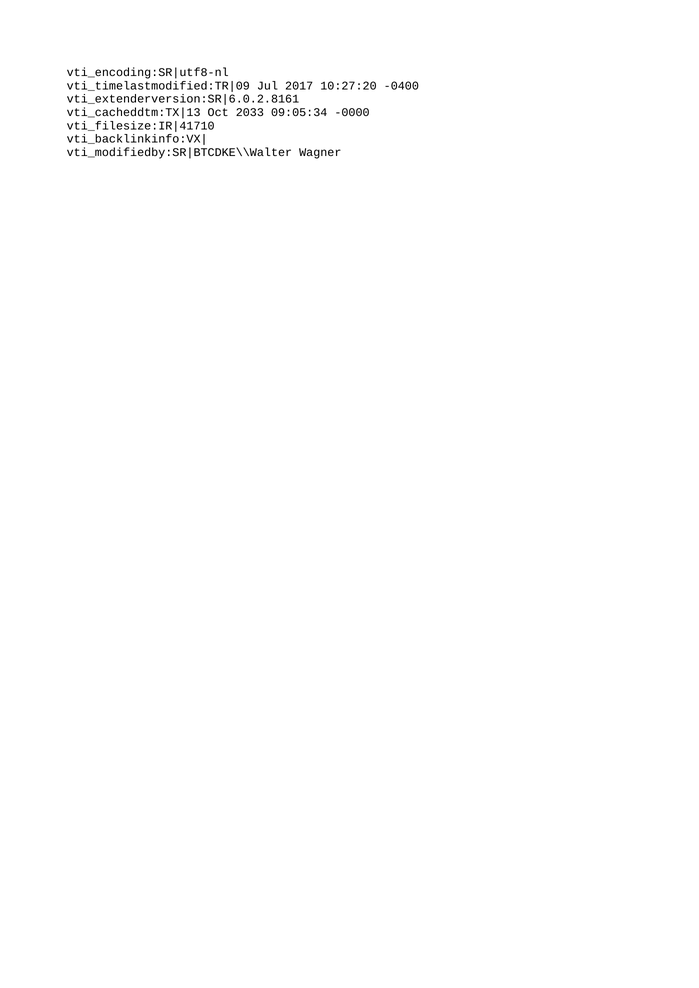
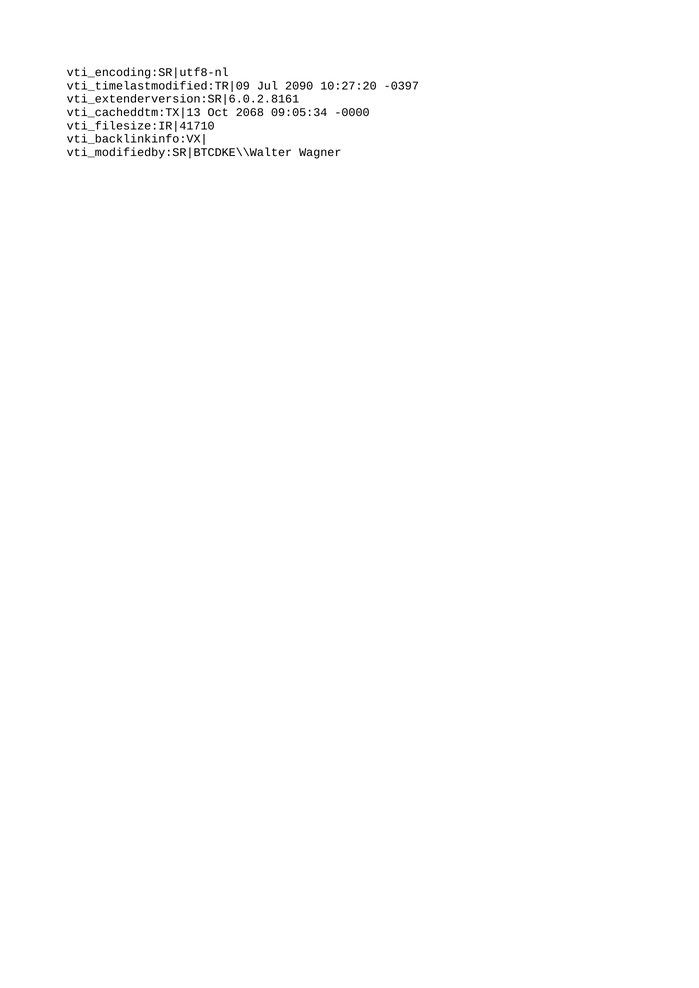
2017: 2017 -> 2090
-0400: -0400 -> -0397
2033: 2033 -> 2068
